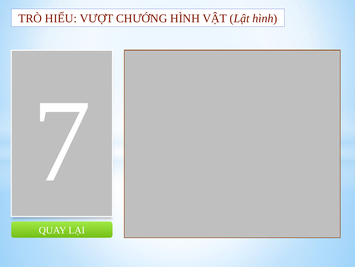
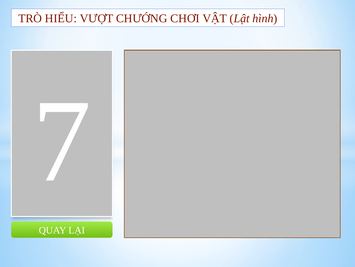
CHƯỚNG HÌNH: HÌNH -> CHƠI
